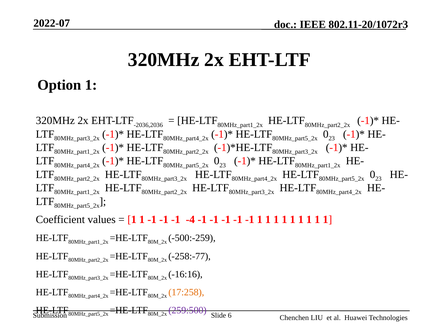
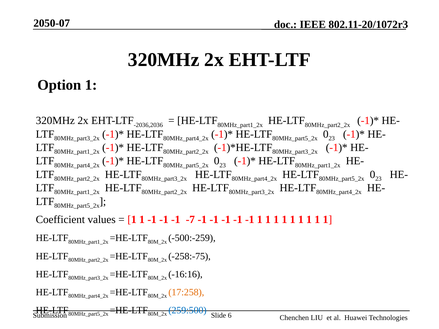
2022-07: 2022-07 -> 2050-07
-4: -4 -> -7
-258:-77: -258:-77 -> -258:-75
259:500 colour: purple -> blue
